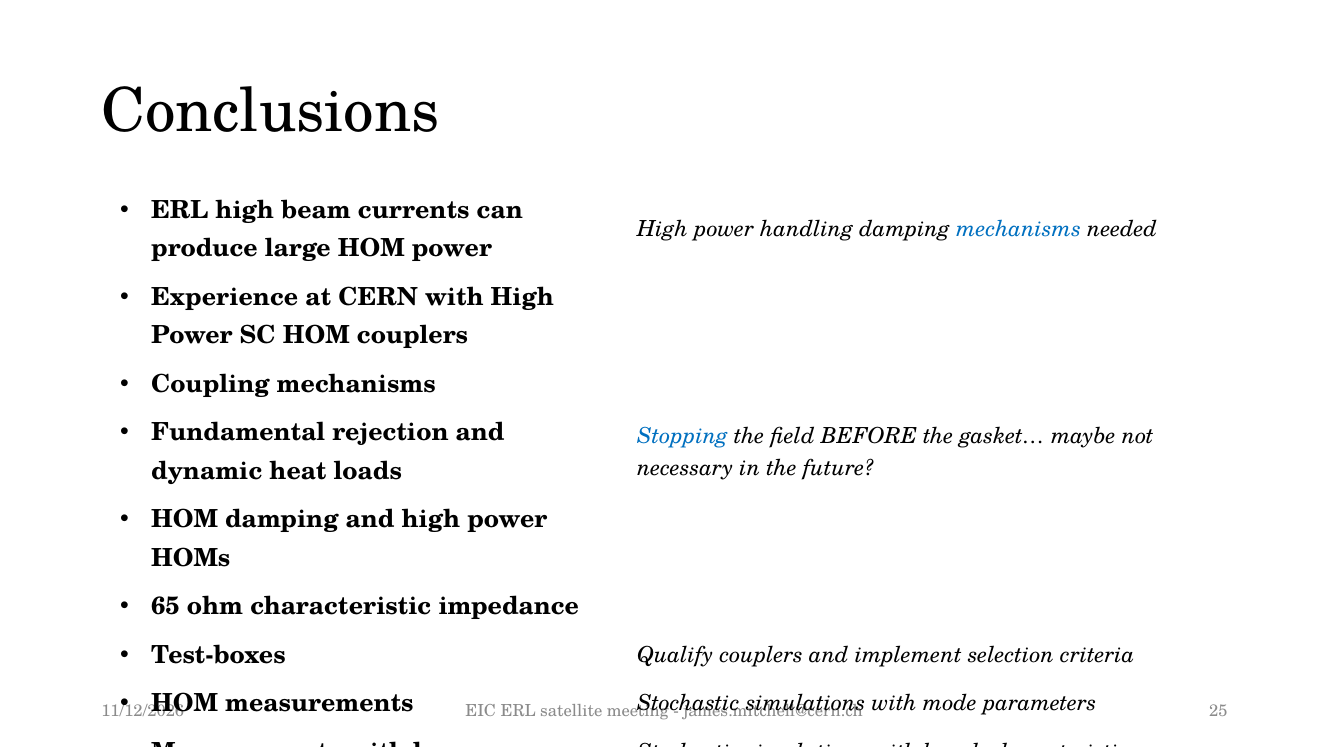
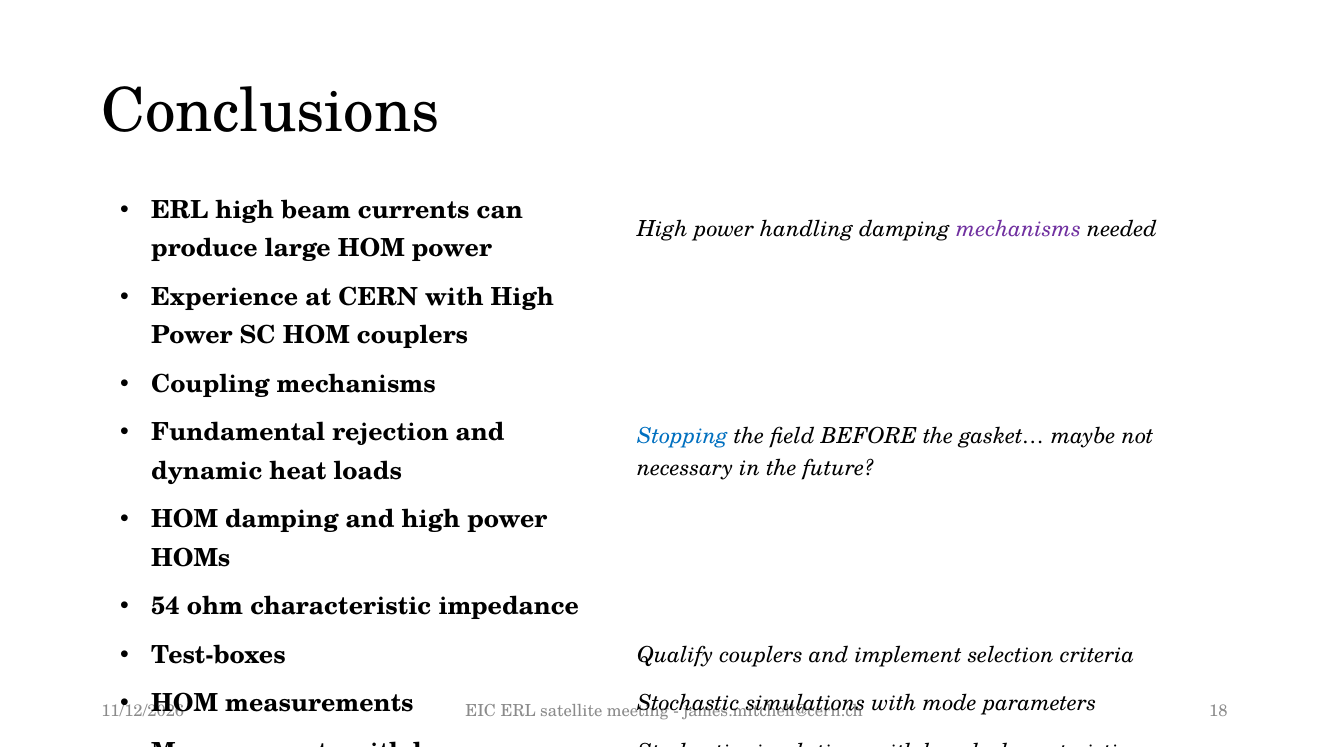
mechanisms at (1019, 229) colour: blue -> purple
65: 65 -> 54
25: 25 -> 18
